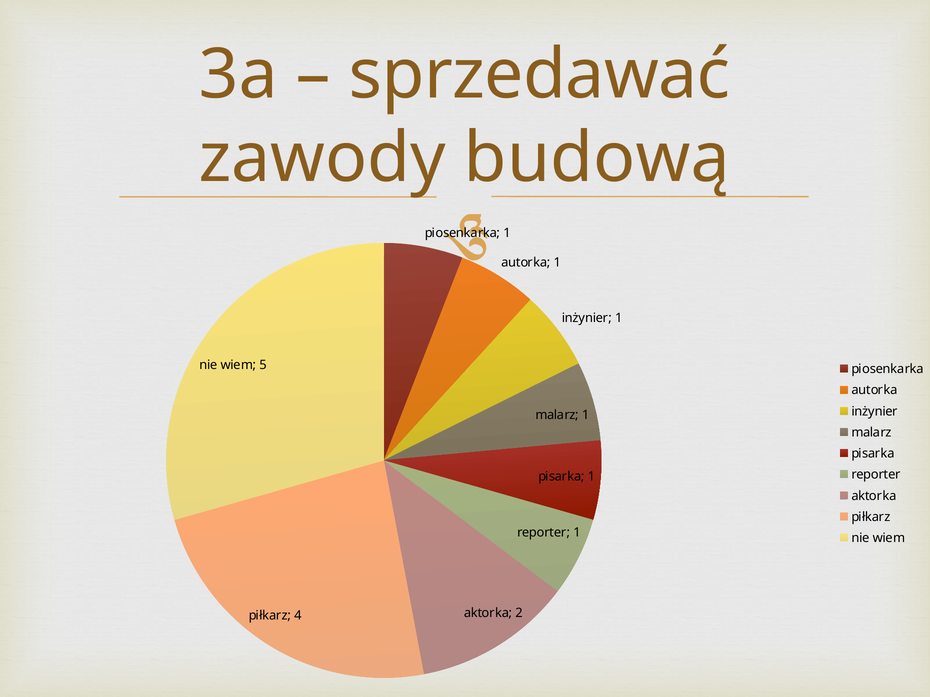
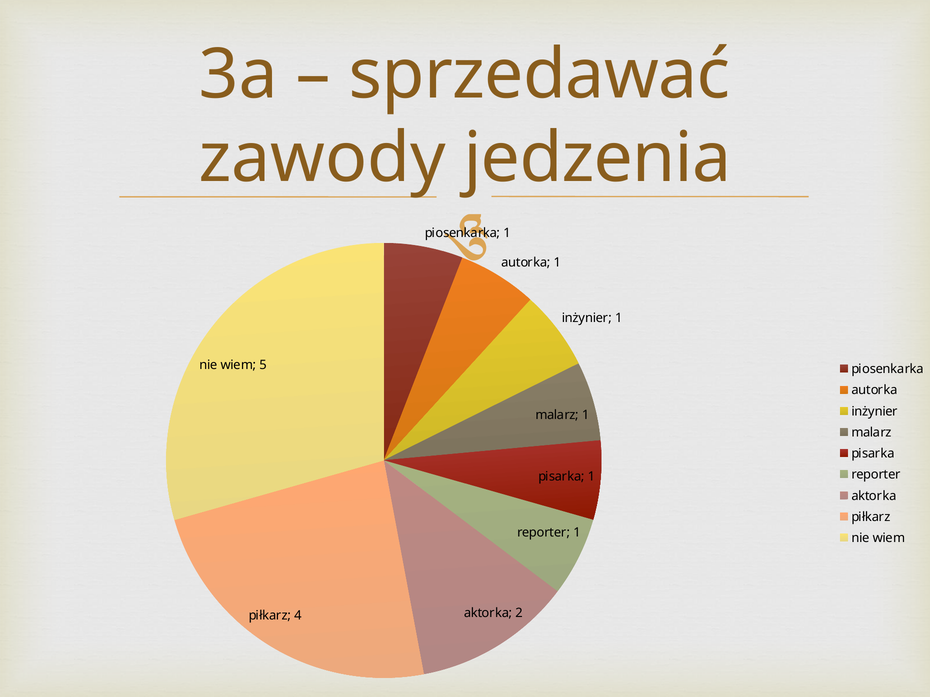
budową: budową -> jedzenia
